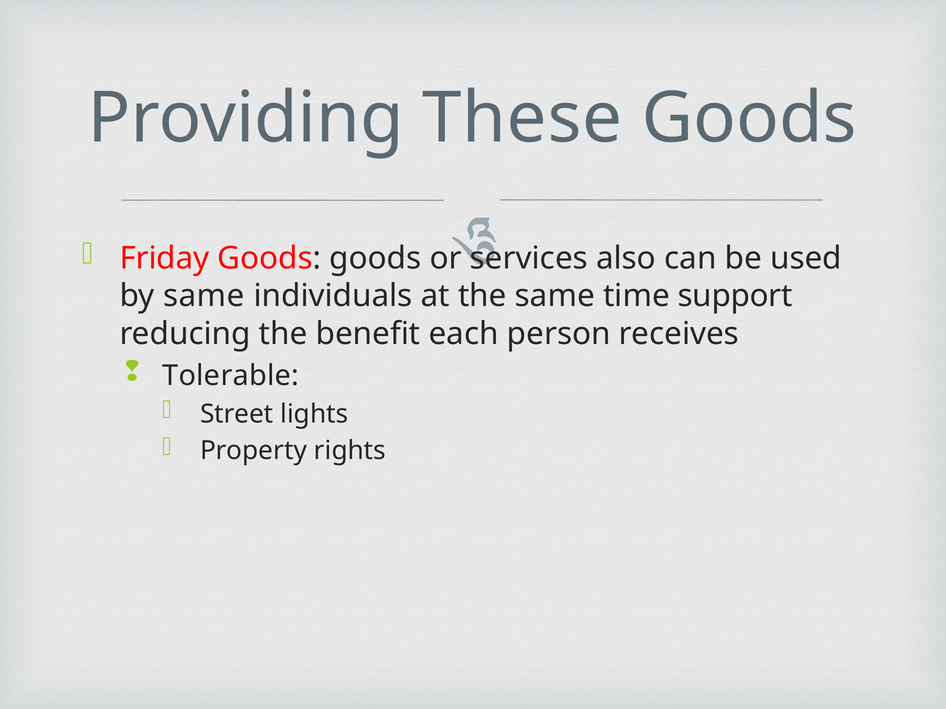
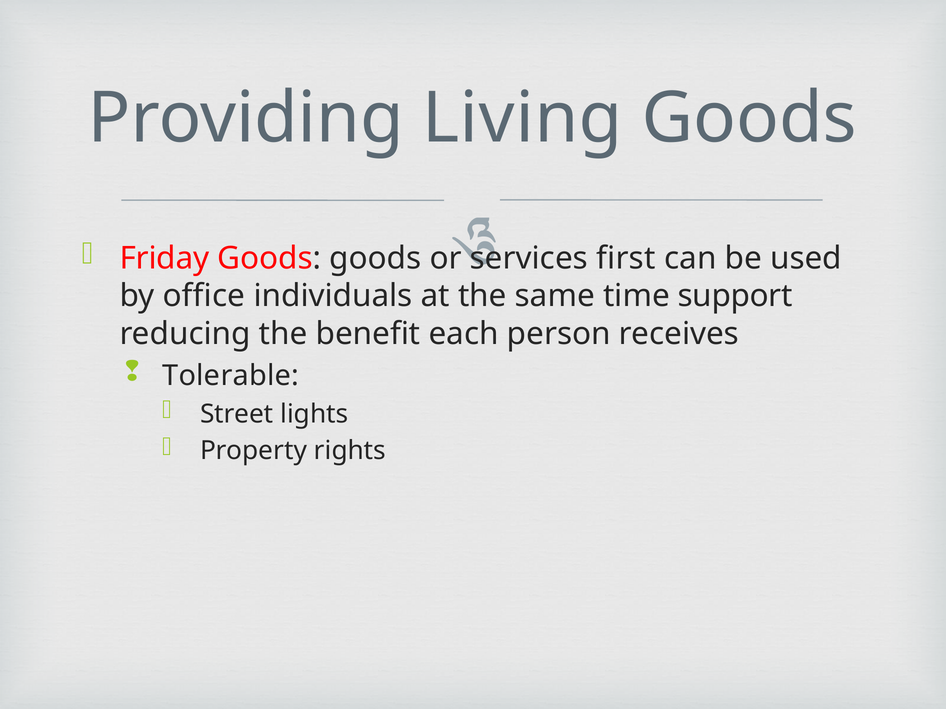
These: These -> Living
also: also -> first
by same: same -> office
